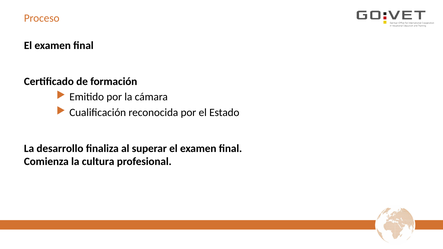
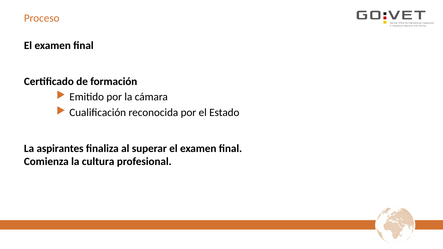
desarrollo: desarrollo -> aspirantes
